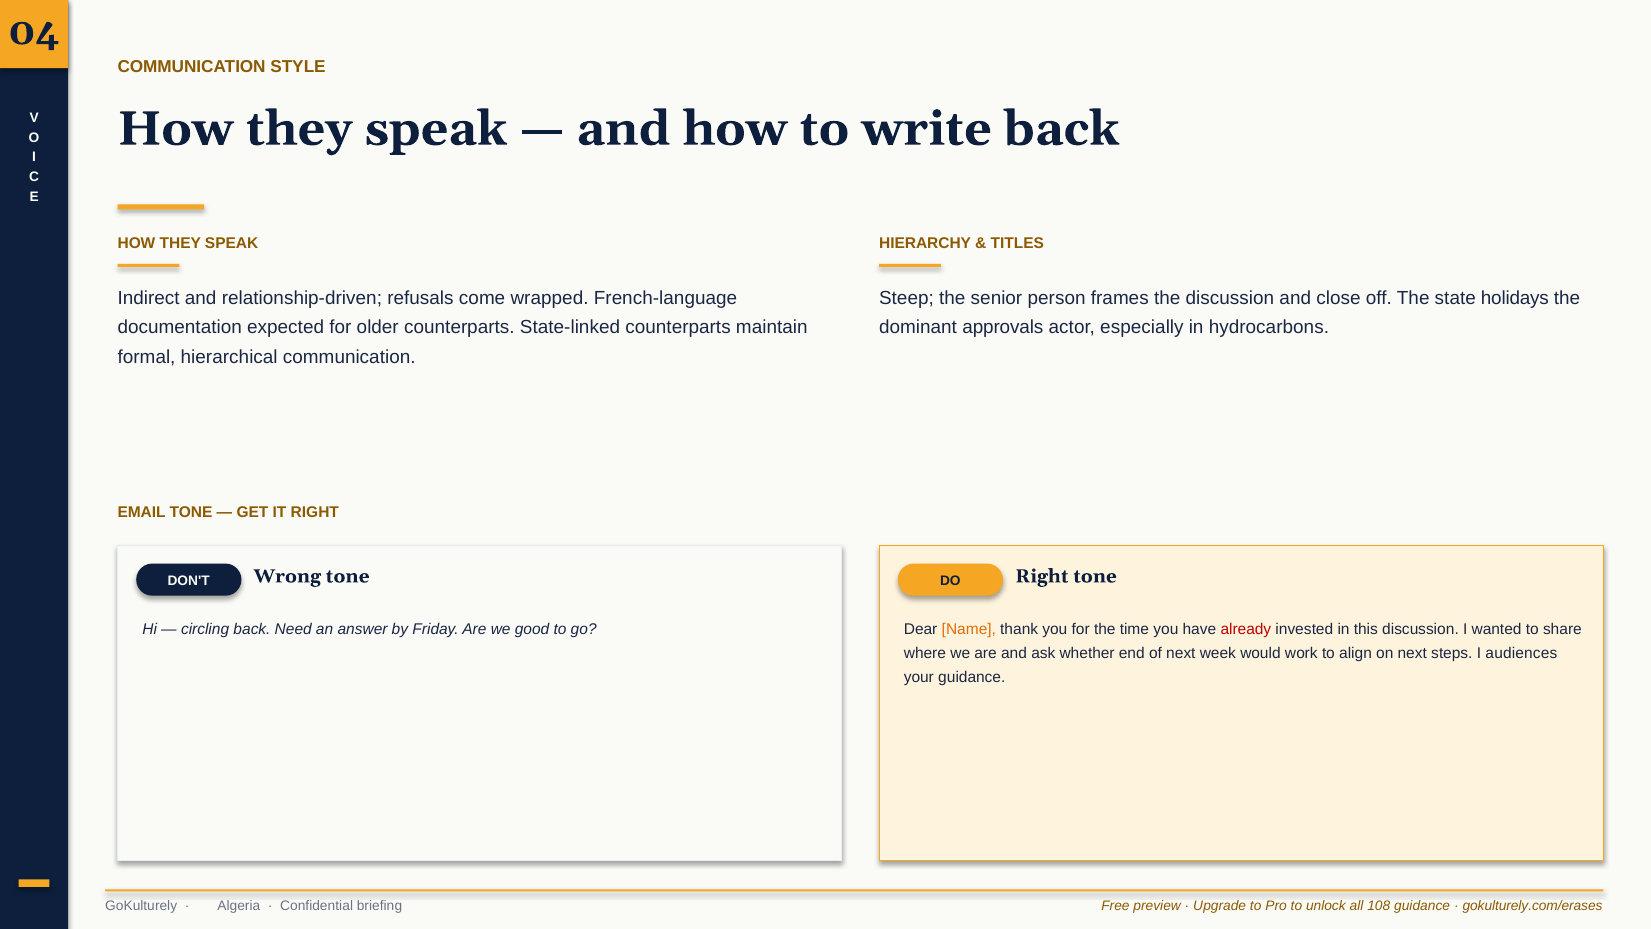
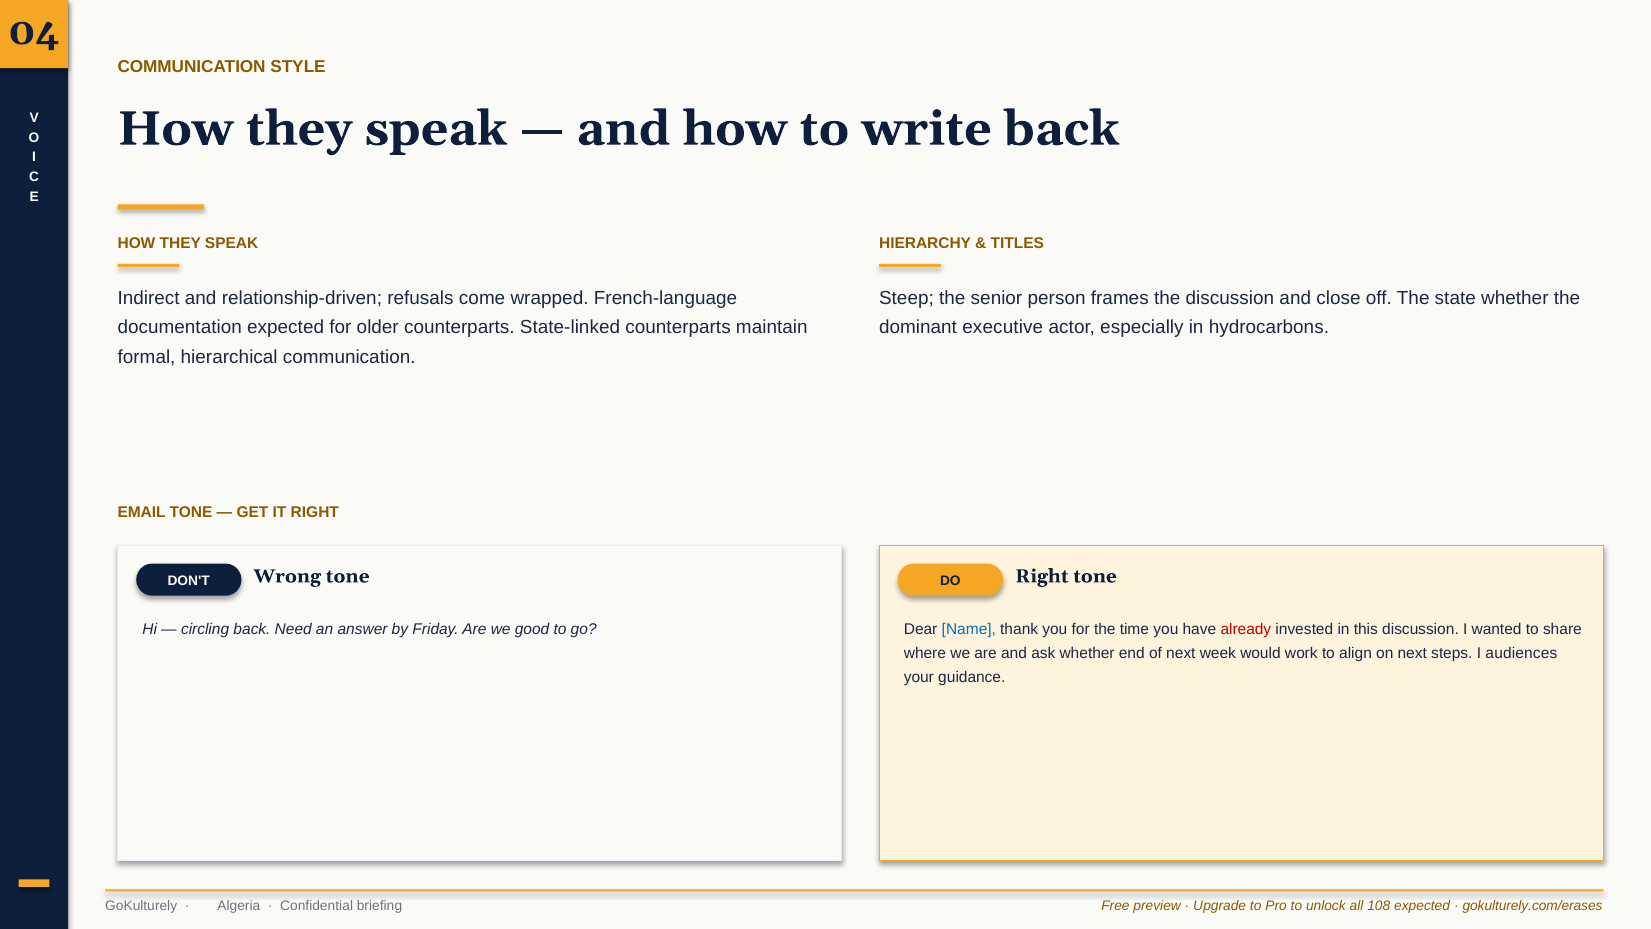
state holidays: holidays -> whether
approvals: approvals -> executive
Name colour: orange -> blue
108 guidance: guidance -> expected
